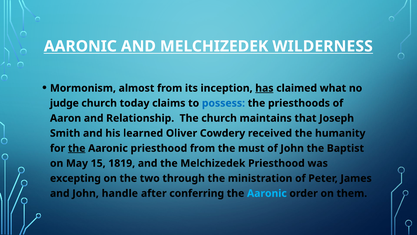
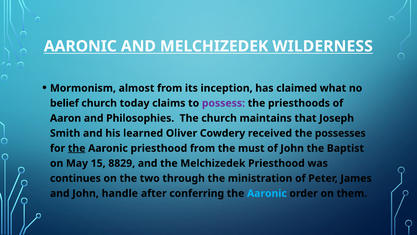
has underline: present -> none
judge: judge -> belief
possess colour: blue -> purple
Relationship: Relationship -> Philosophies
humanity: humanity -> possesses
1819: 1819 -> 8829
excepting: excepting -> continues
